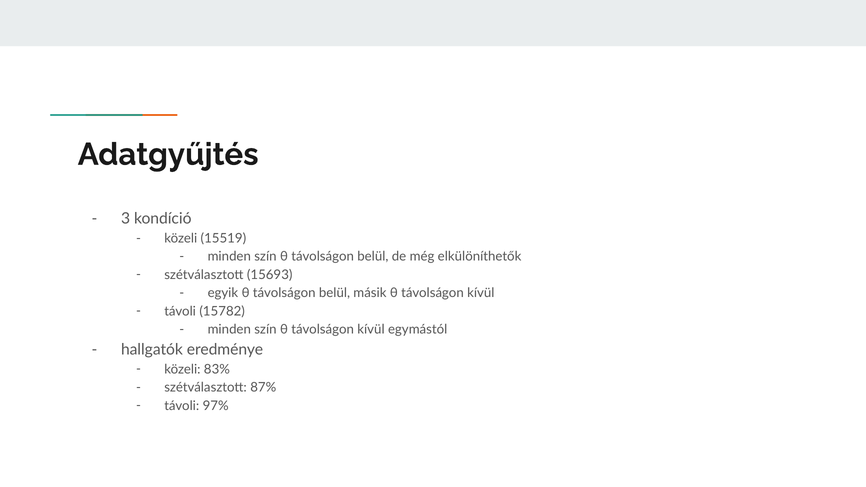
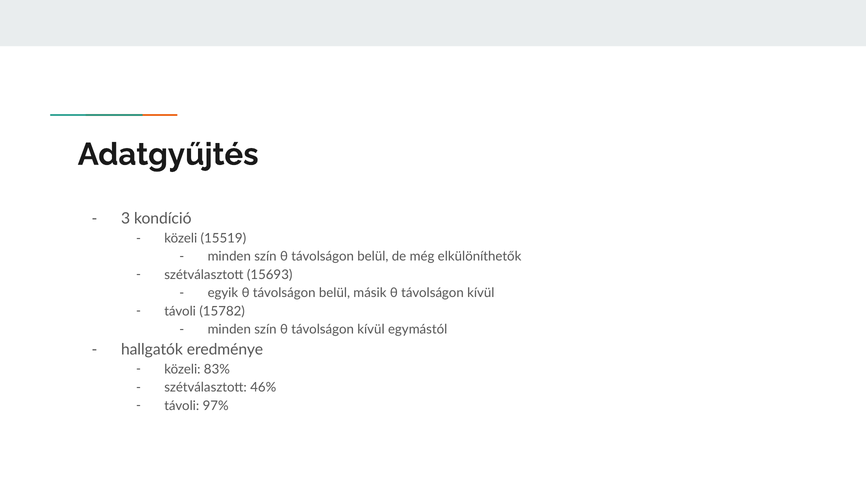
87%: 87% -> 46%
